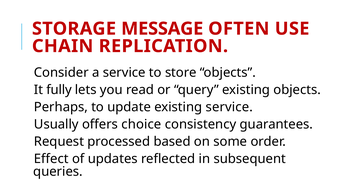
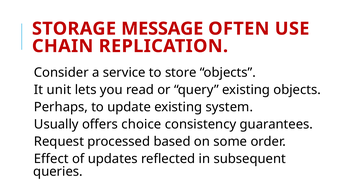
fully: fully -> unit
existing service: service -> system
